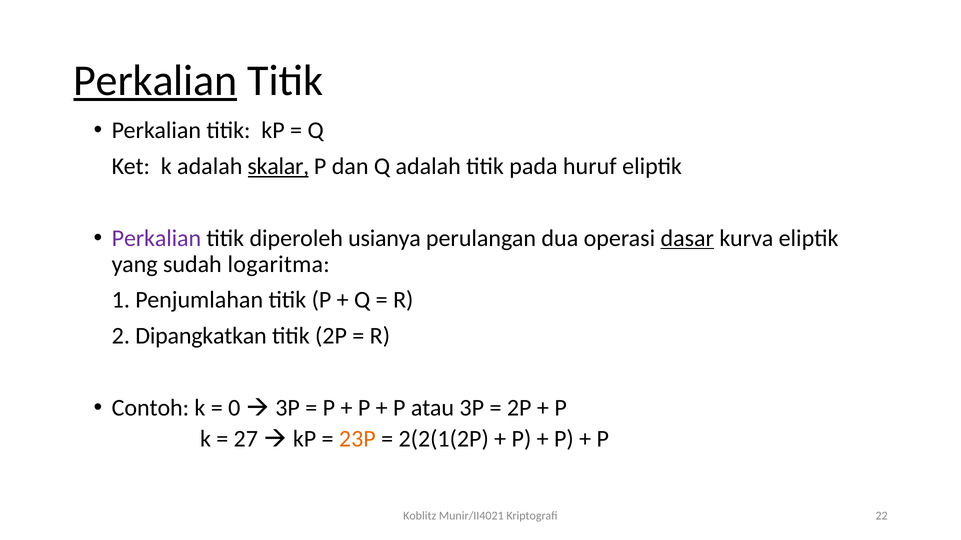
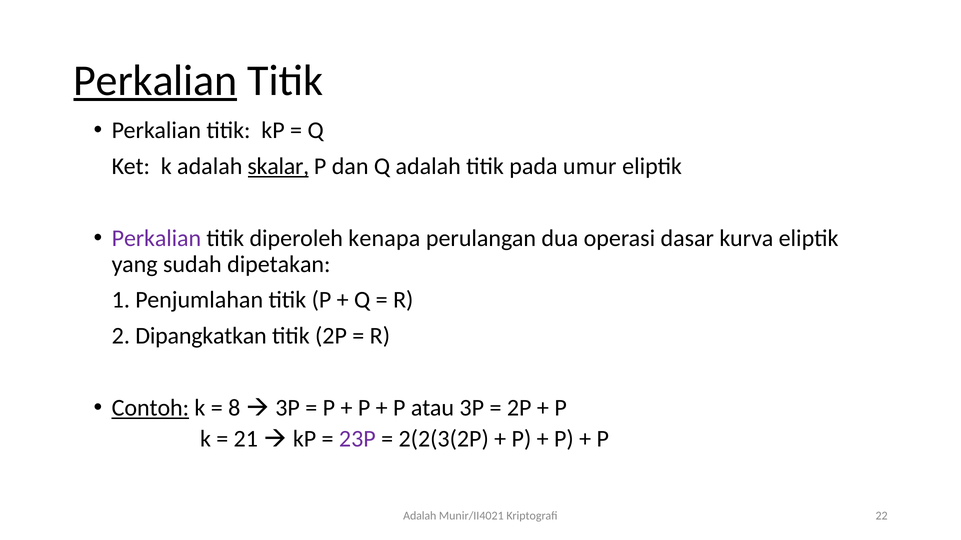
huruf: huruf -> umur
usianya: usianya -> kenapa
dasar underline: present -> none
logaritma: logaritma -> dipetakan
Contoh underline: none -> present
0: 0 -> 8
27: 27 -> 21
23P colour: orange -> purple
2(2(1(2P: 2(2(1(2P -> 2(2(3(2P
Koblitz at (420, 516): Koblitz -> Adalah
